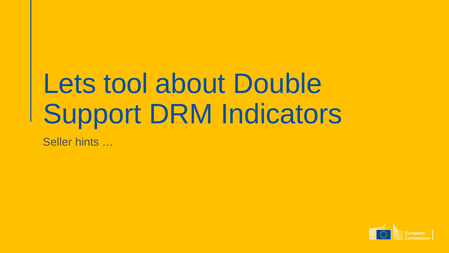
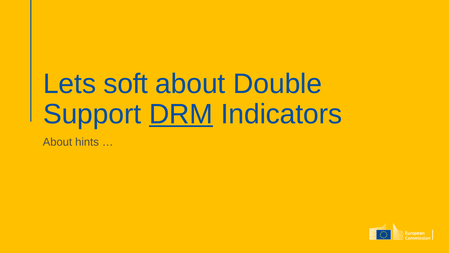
tool: tool -> soft
DRM underline: none -> present
Seller at (57, 142): Seller -> About
